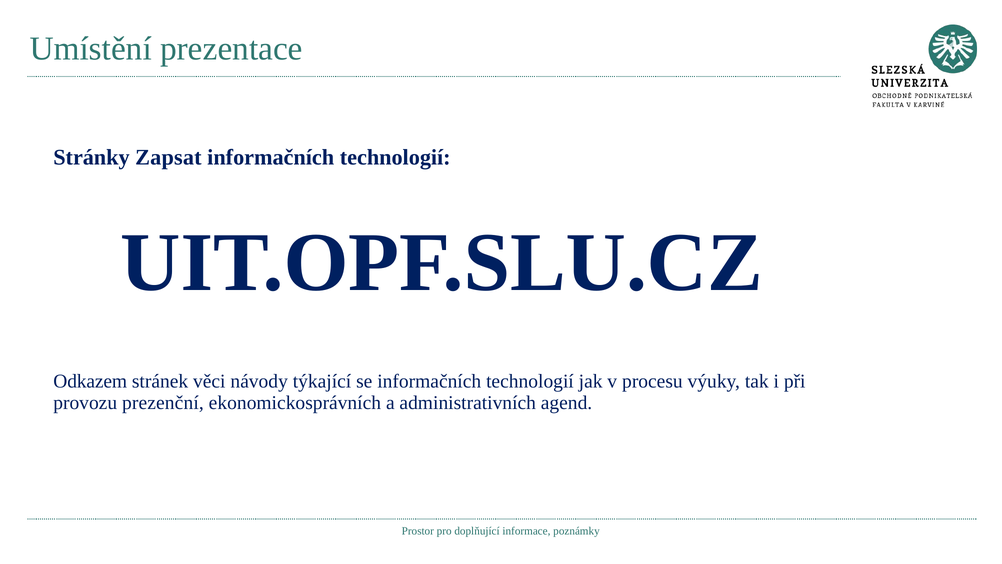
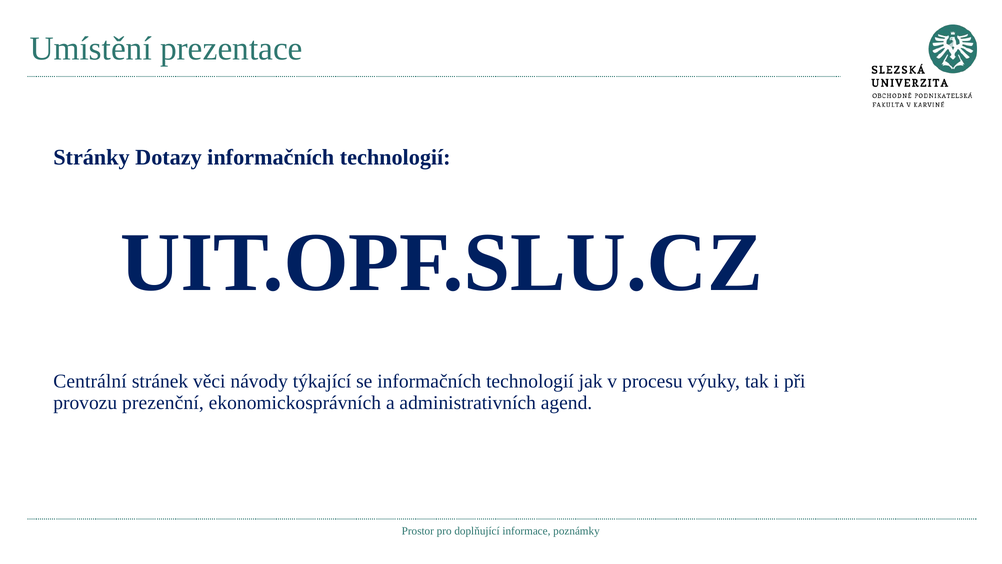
Zapsat: Zapsat -> Dotazy
Odkazem: Odkazem -> Centrální
